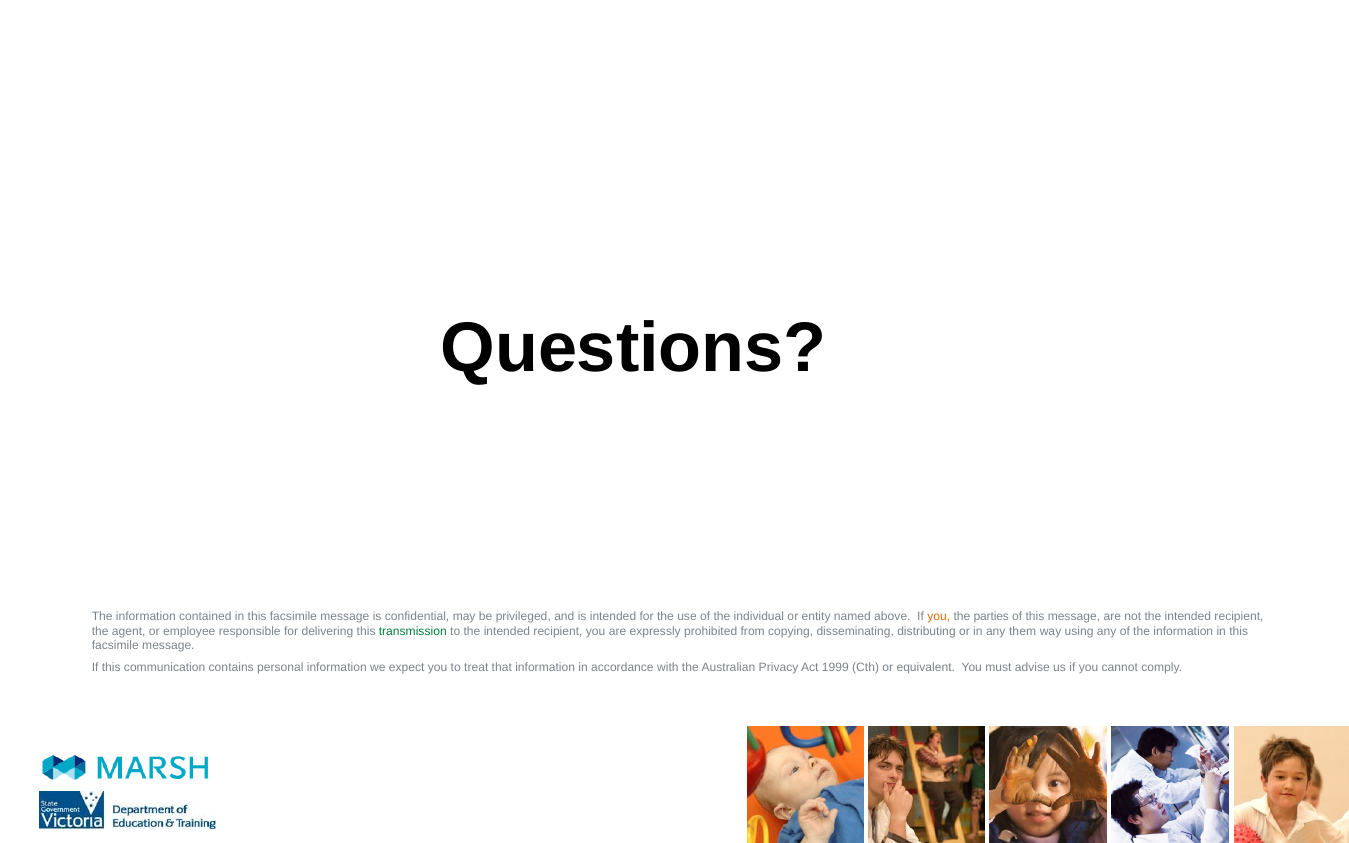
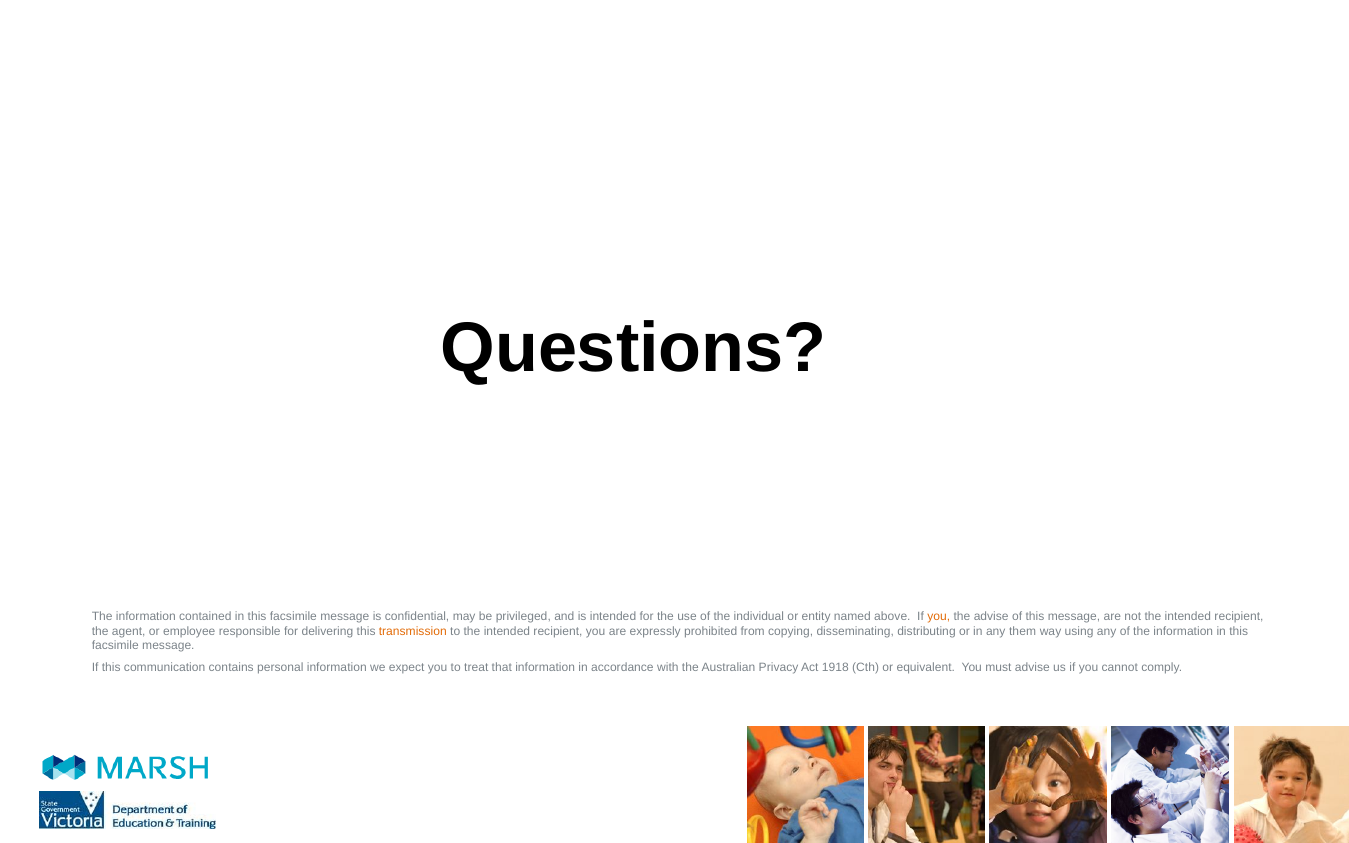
the parties: parties -> advise
transmission colour: green -> orange
1999: 1999 -> 1918
